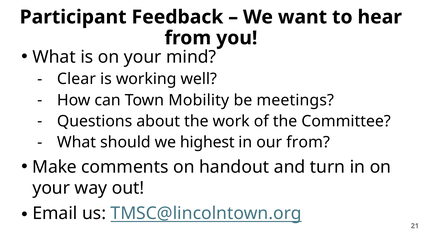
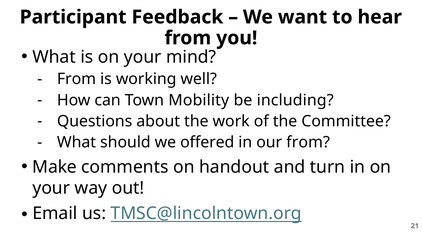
Clear at (76, 79): Clear -> From
meetings: meetings -> including
highest: highest -> offered
